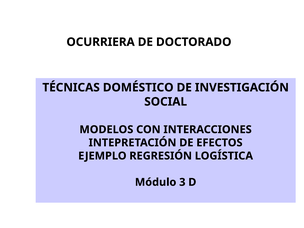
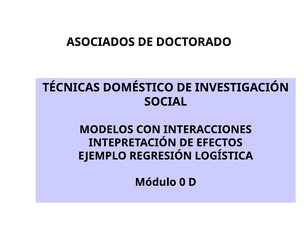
OCURRIERA: OCURRIERA -> ASOCIADOS
3: 3 -> 0
